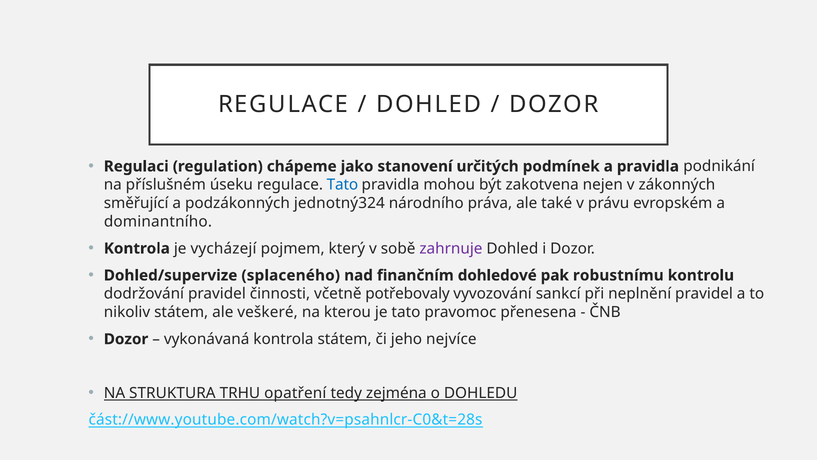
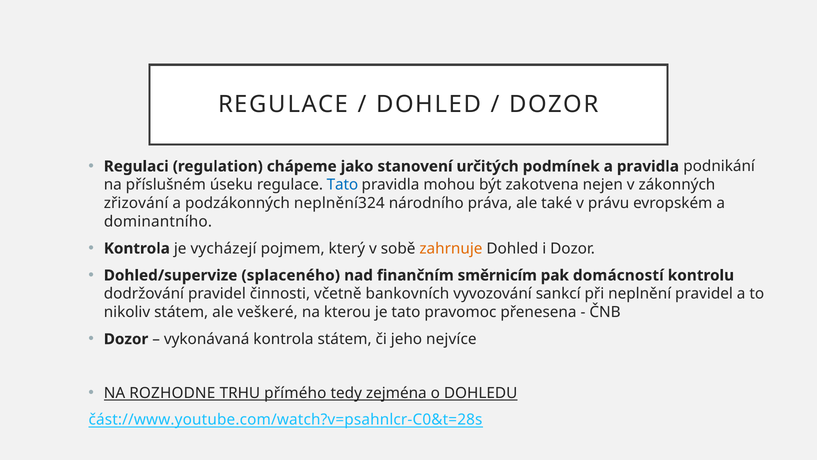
směřující: směřující -> zřizování
jednotný324: jednotný324 -> neplnění324
zahrnuje colour: purple -> orange
dohledové: dohledové -> směrnicím
robustnímu: robustnímu -> domácností
potřebovaly: potřebovaly -> bankovních
STRUKTURA: STRUKTURA -> ROZHODNE
opatření: opatření -> přímého
